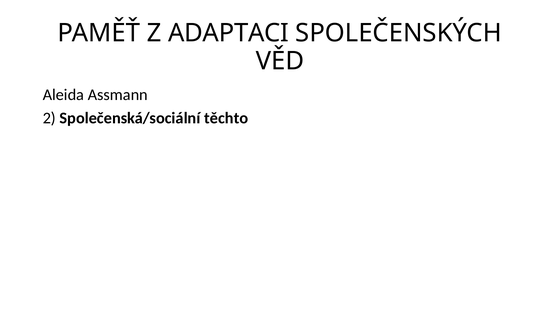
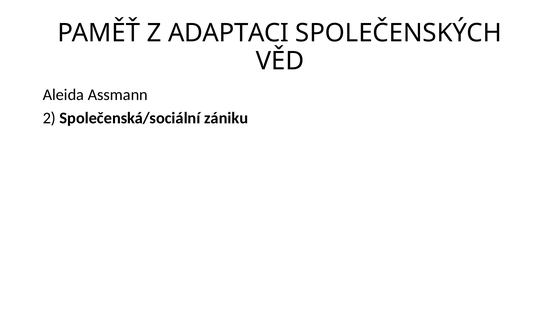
těchto: těchto -> zániku
